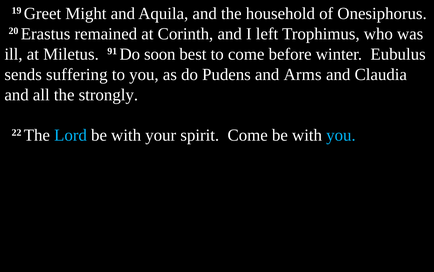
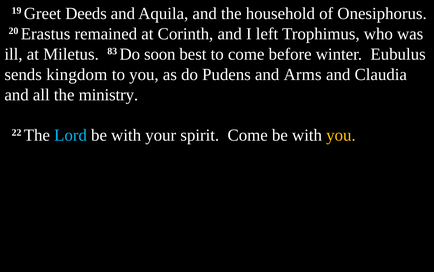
Might: Might -> Deeds
91: 91 -> 83
suffering: suffering -> kingdom
strongly: strongly -> ministry
you at (341, 135) colour: light blue -> yellow
